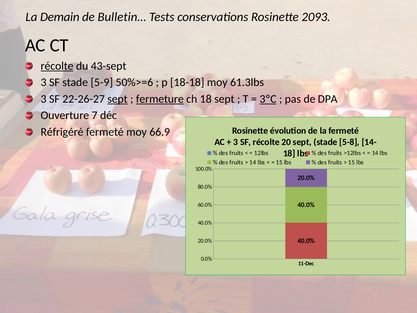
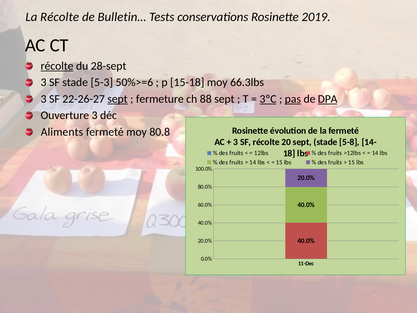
La Demain: Demain -> Récolte
2093: 2093 -> 2019
43-sept: 43-sept -> 28-sept
5-9: 5-9 -> 5-3
18-18: 18-18 -> 15-18
61.3lbs: 61.3lbs -> 66.3lbs
fermeture underline: present -> none
ch 18: 18 -> 88
pas underline: none -> present
DPA underline: none -> present
Ouverture 7: 7 -> 3
Réfrigéré: Réfrigéré -> Aliments
66.9: 66.9 -> 80.8
